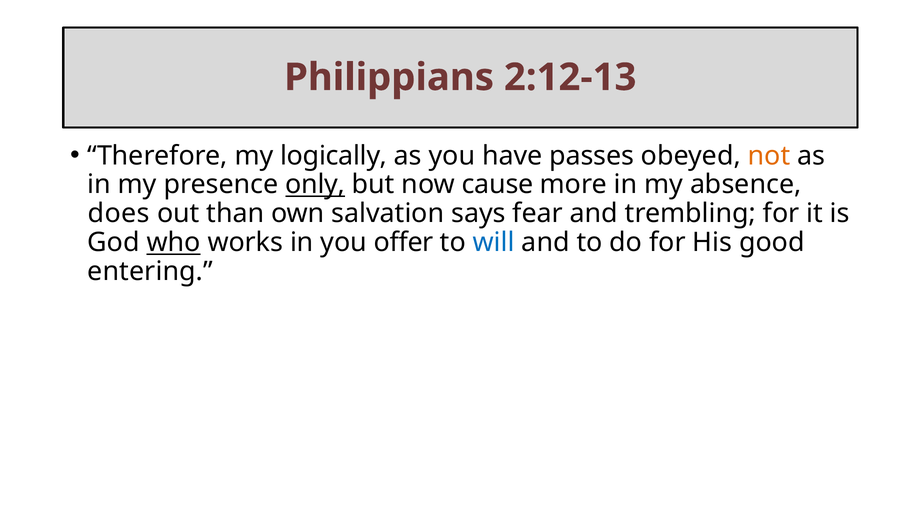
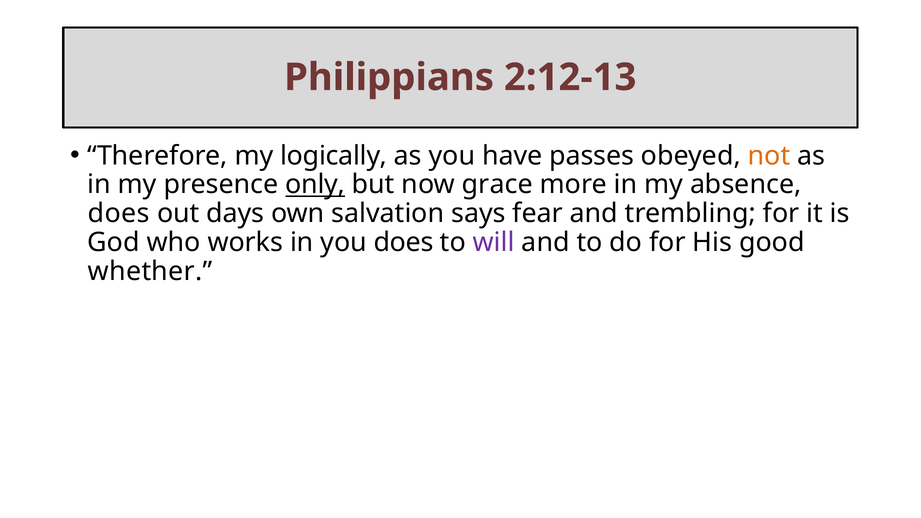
cause: cause -> grace
than: than -> days
who underline: present -> none
you offer: offer -> does
will colour: blue -> purple
entering: entering -> whether
